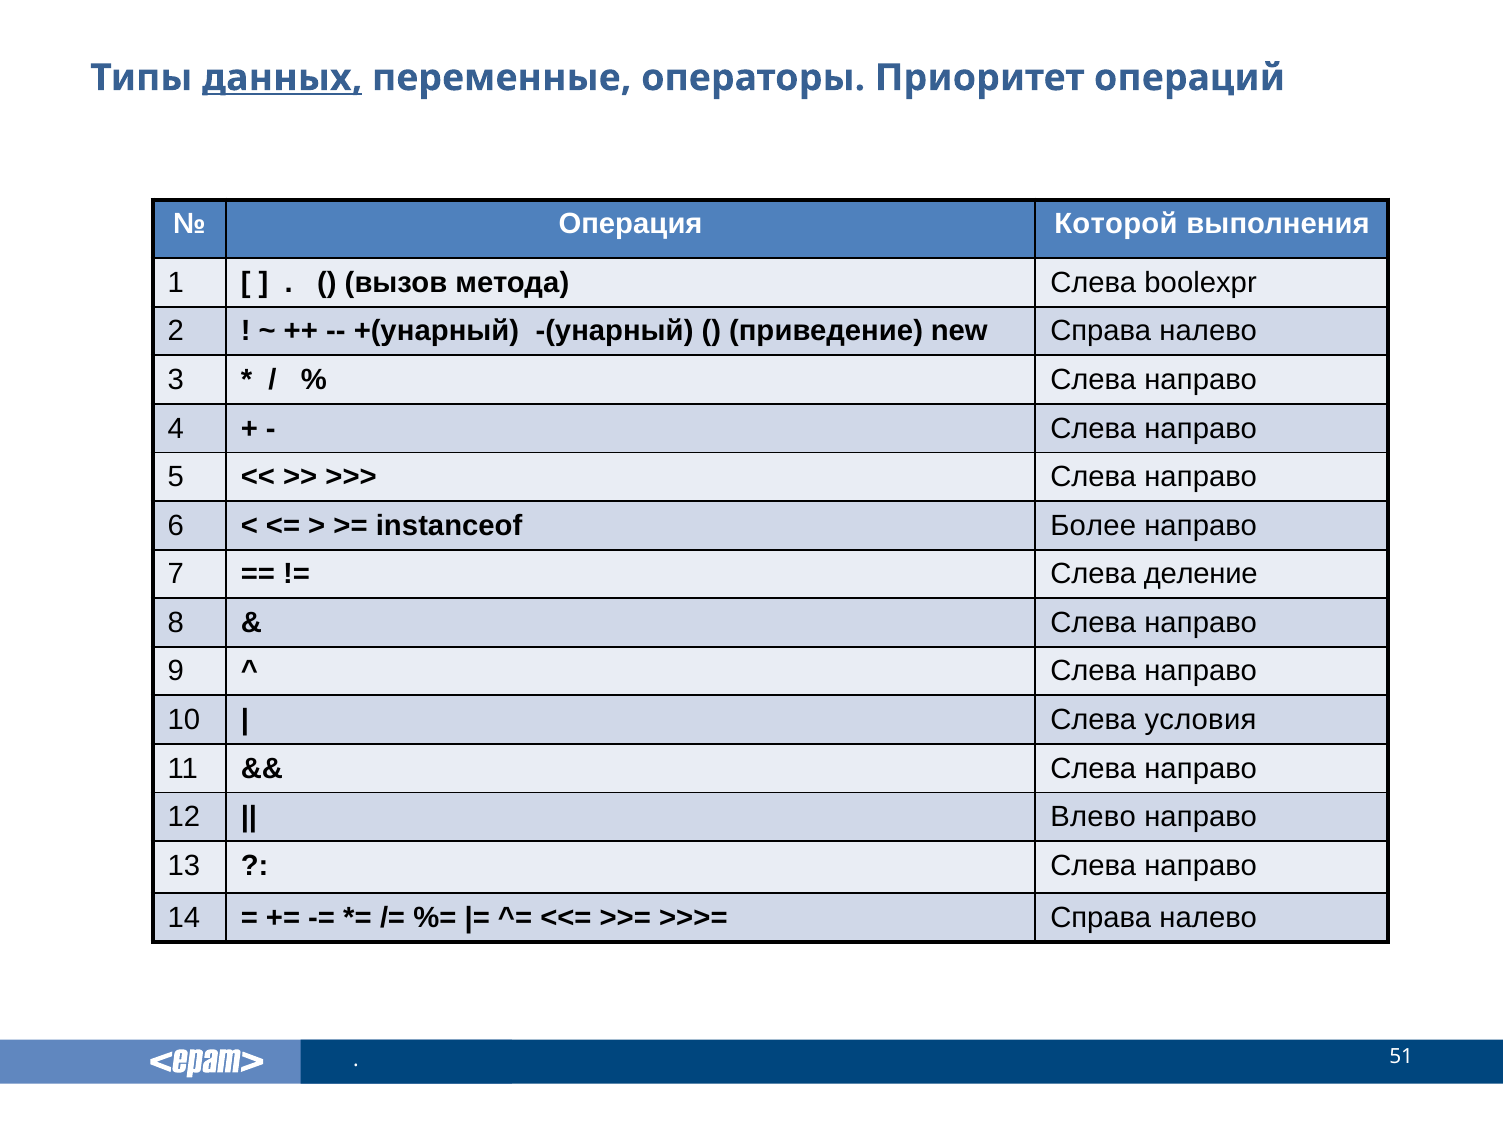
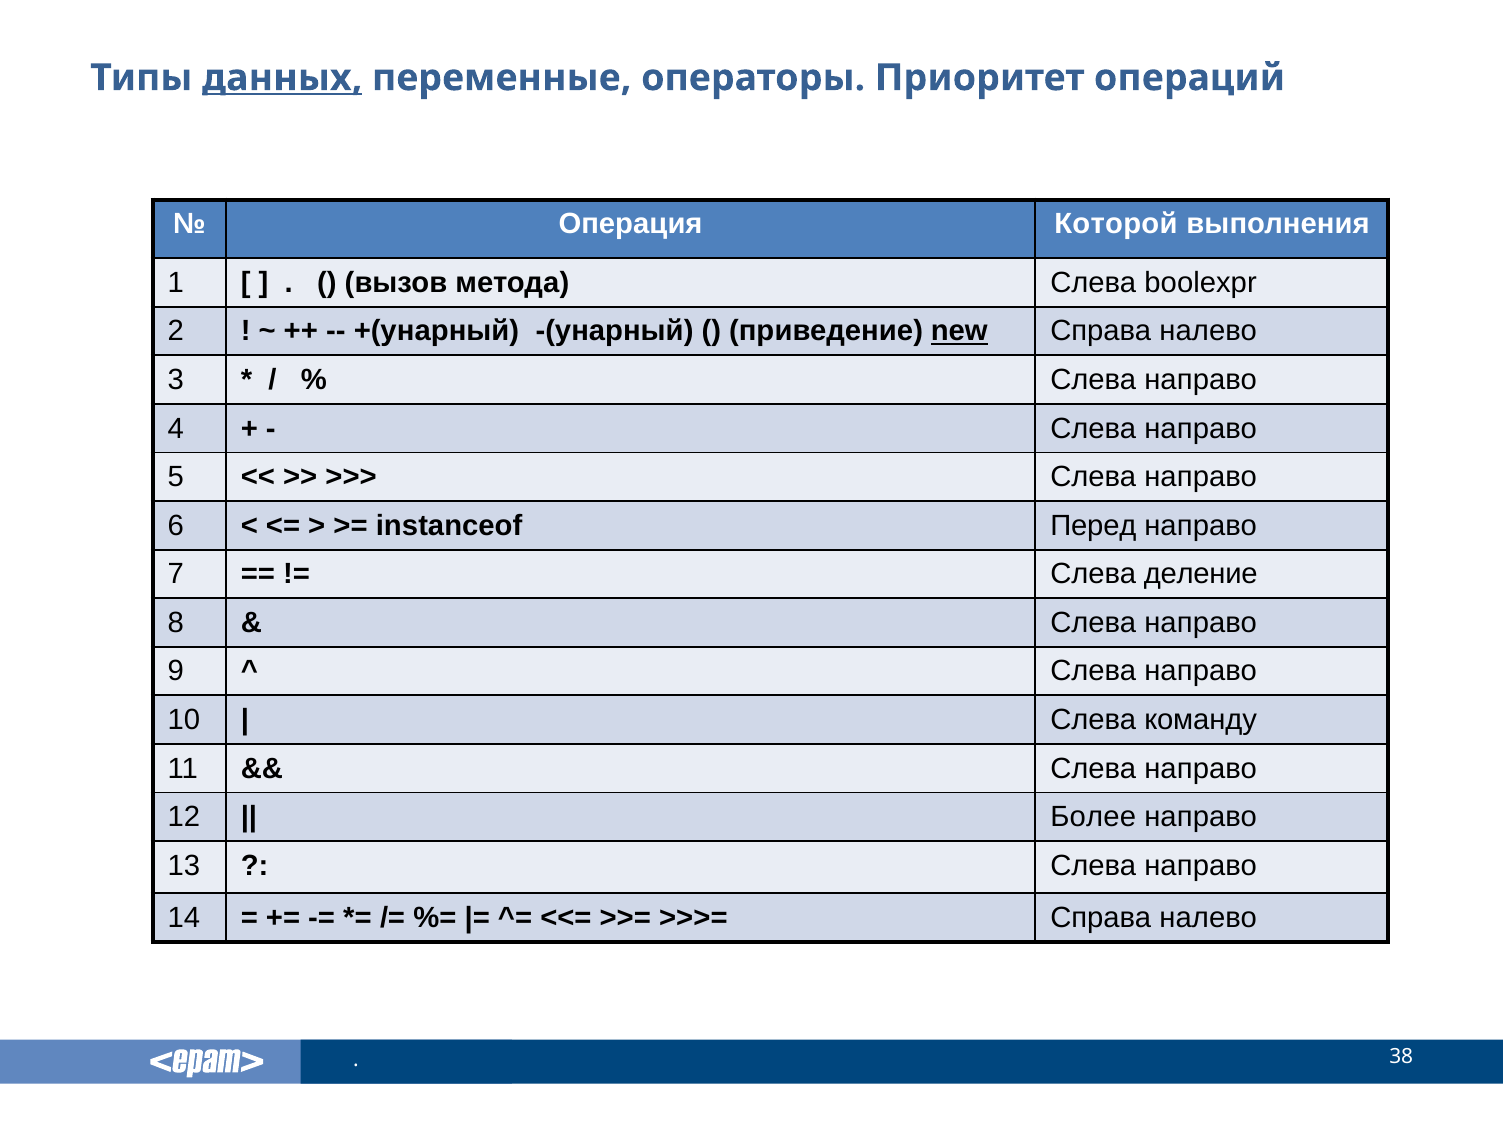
new underline: none -> present
Более: Более -> Перед
условия: условия -> команду
Влево: Влево -> Более
51: 51 -> 38
